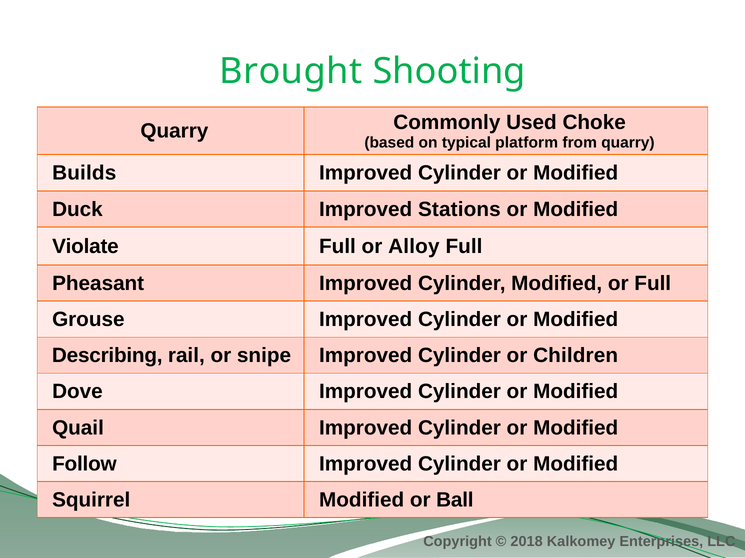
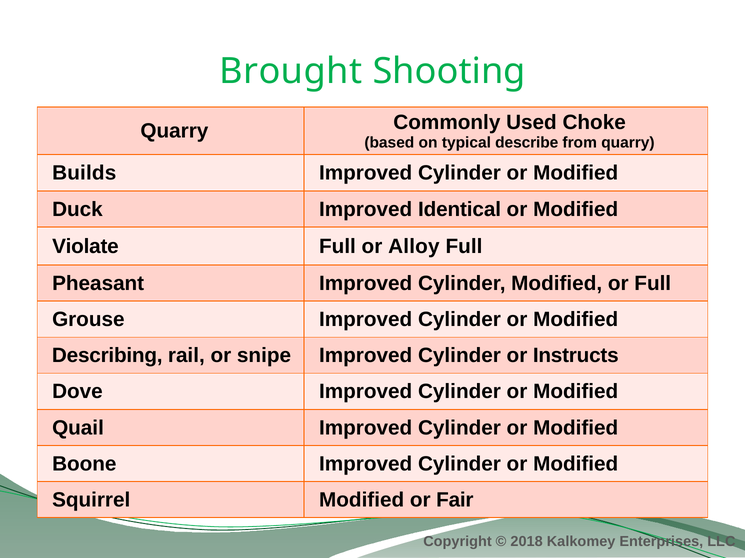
platform: platform -> describe
Stations: Stations -> Identical
Children: Children -> Instructs
Follow: Follow -> Boone
Ball: Ball -> Fair
